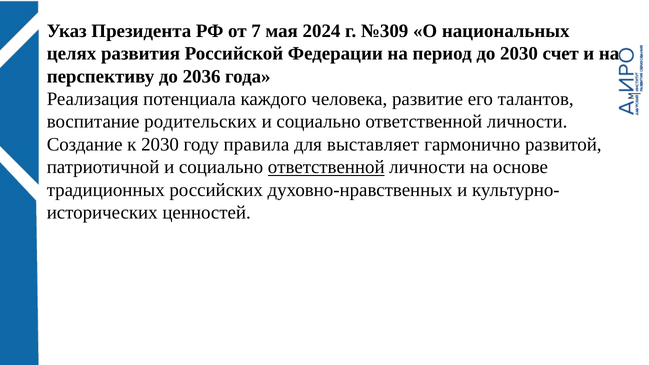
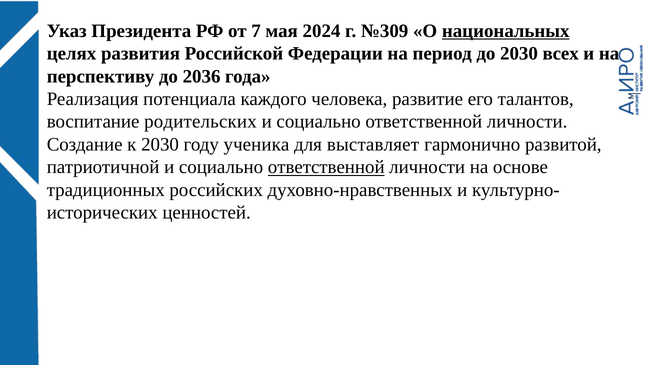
национальных underline: none -> present
счет: счет -> всех
правила: правила -> ученика
